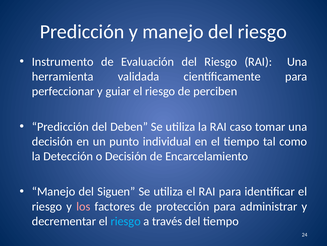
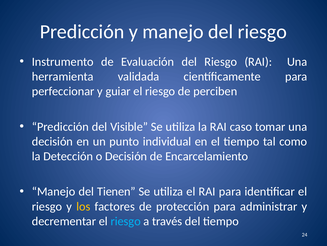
Deben: Deben -> Visible
Siguen: Siguen -> Tienen
los colour: pink -> yellow
